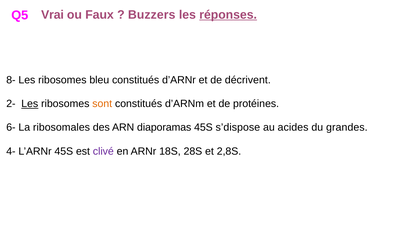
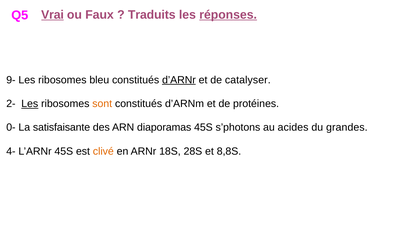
Vrai underline: none -> present
Buzzers: Buzzers -> Traduits
8-: 8- -> 9-
d’ARNr underline: none -> present
décrivent: décrivent -> catalyser
6-: 6- -> 0-
ribosomales: ribosomales -> satisfaisante
s’dispose: s’dispose -> s’photons
clivé colour: purple -> orange
2,8S: 2,8S -> 8,8S
